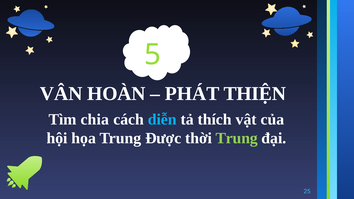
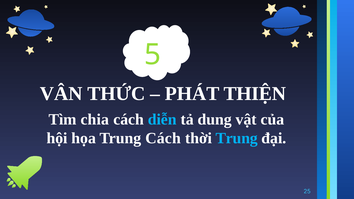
HOÀN: HOÀN -> THỨC
thích: thích -> dung
Trung Được: Được -> Cách
Trung at (237, 138) colour: light green -> light blue
